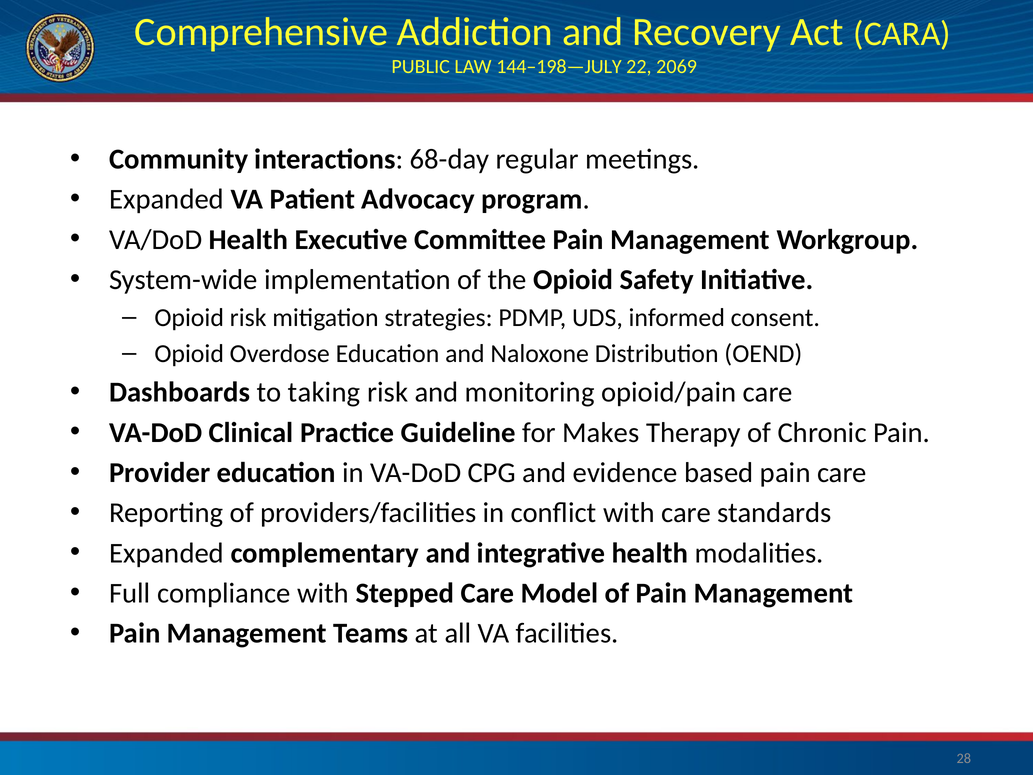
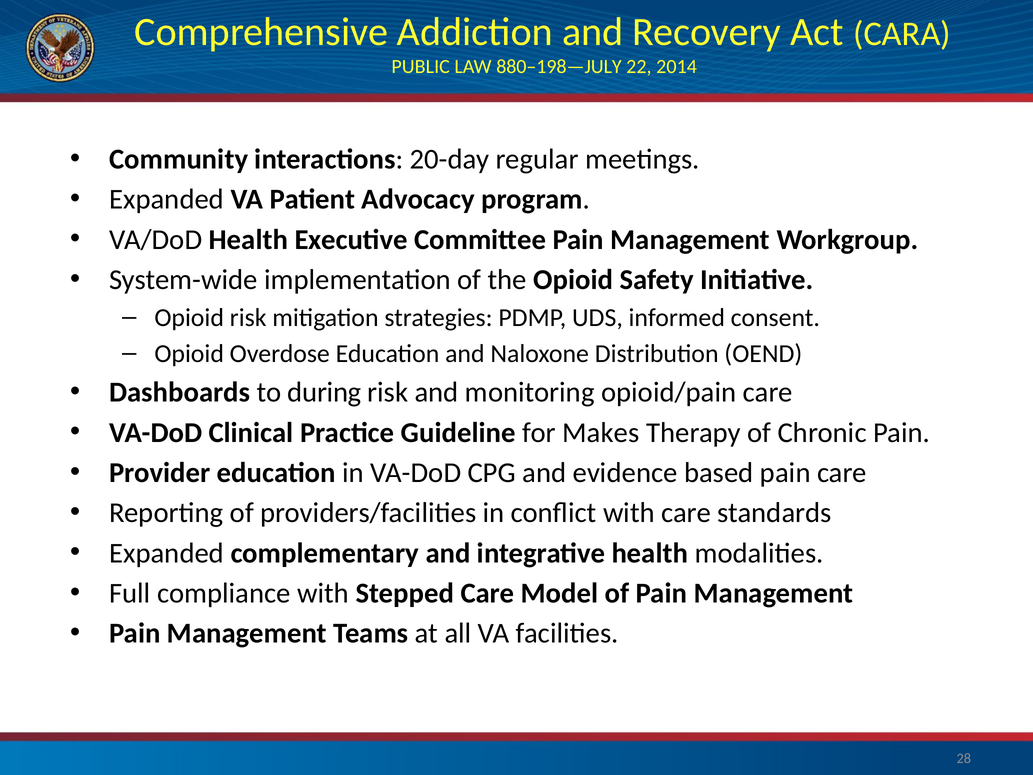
144–198—JULY: 144–198—JULY -> 880–198—JULY
2069: 2069 -> 2014
68-day: 68-day -> 20-day
taking: taking -> during
